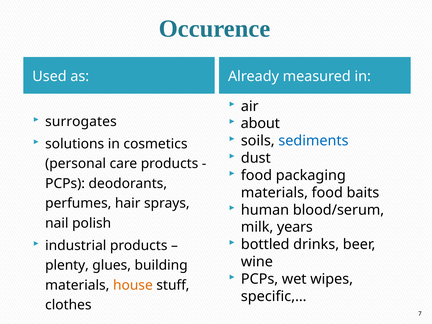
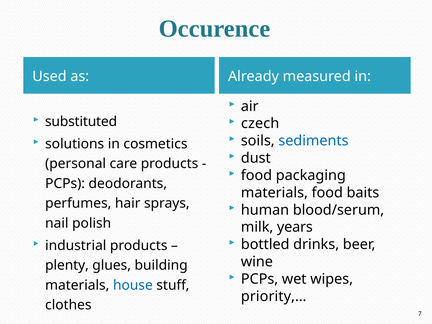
surrogates: surrogates -> substituted
about: about -> czech
house colour: orange -> blue
specific,…: specific,… -> priority,…
